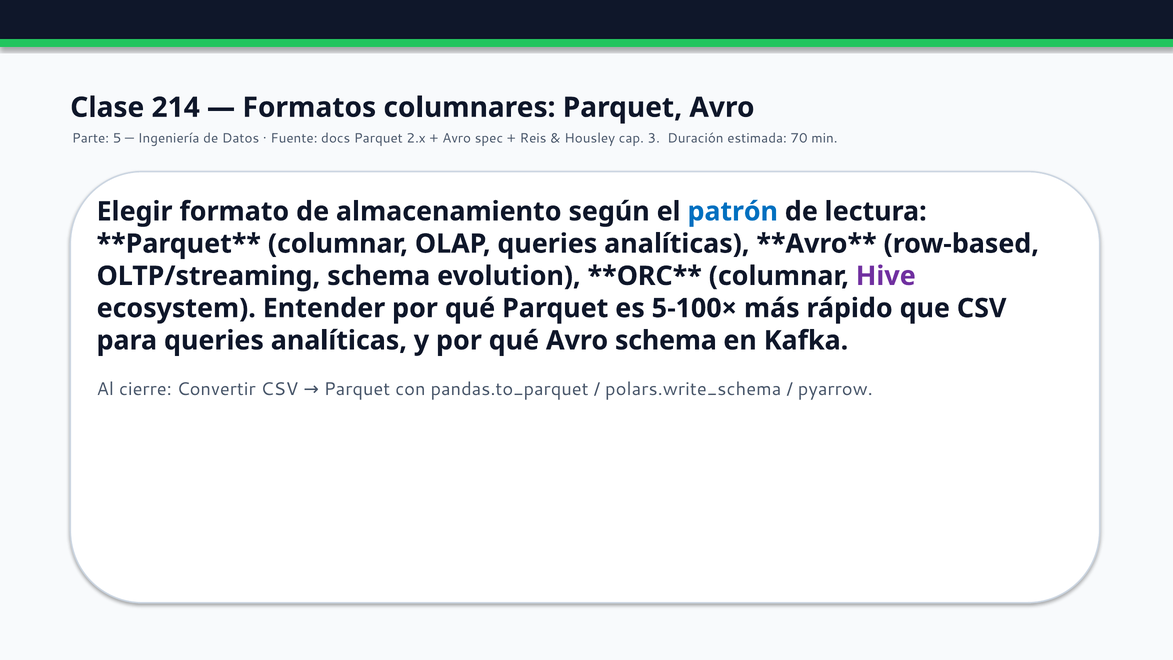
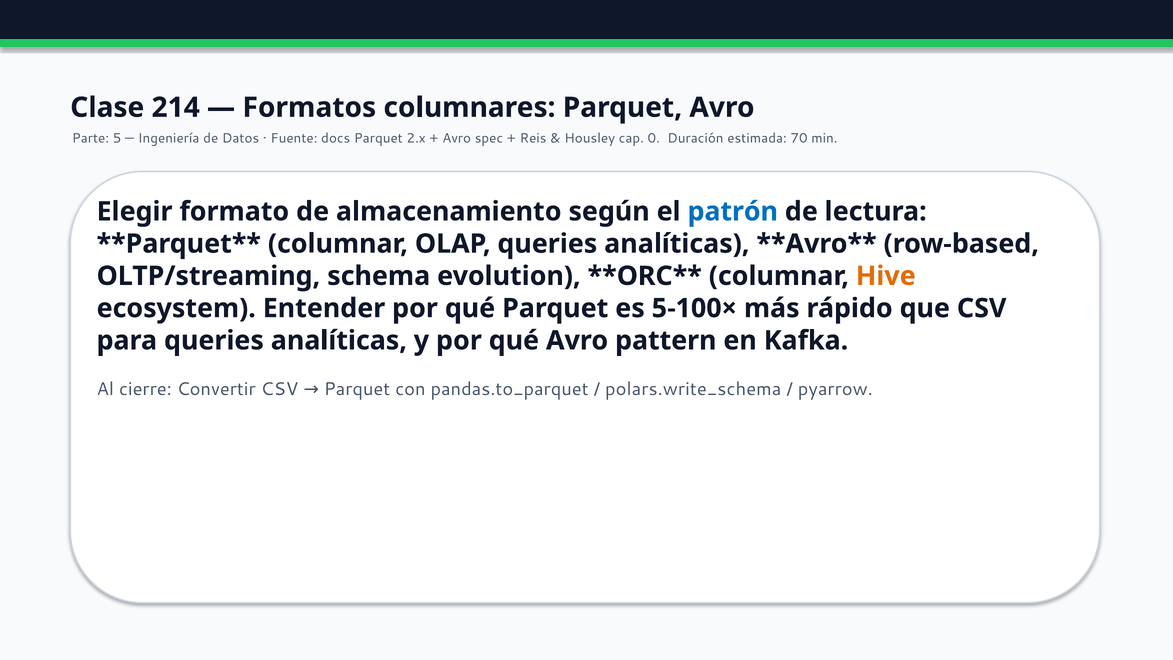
3: 3 -> 0
Hive colour: purple -> orange
Avro schema: schema -> pattern
